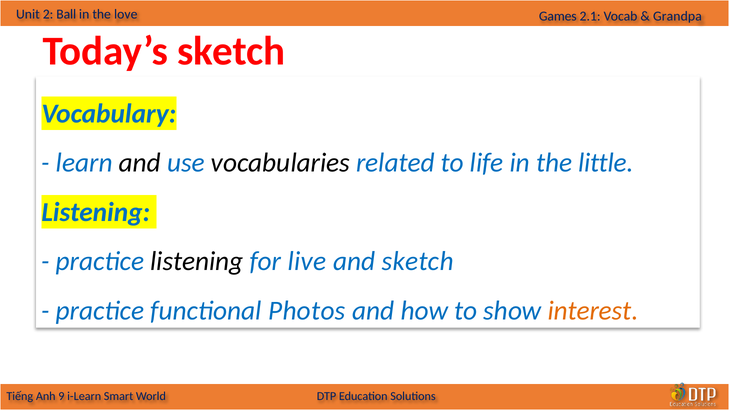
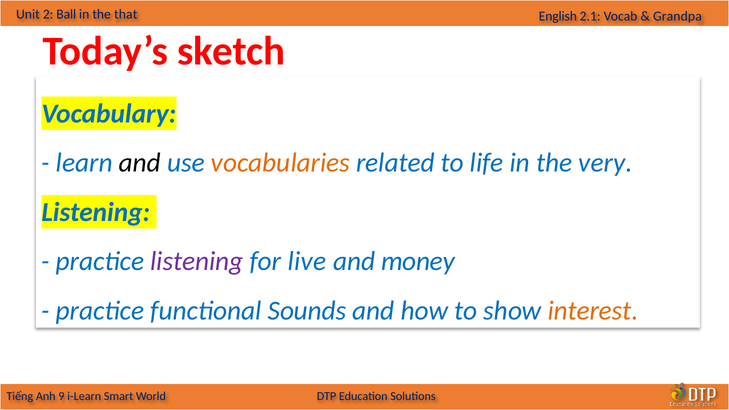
love: love -> that
Games: Games -> English
vocabularies colour: black -> orange
little: little -> very
listening at (197, 261) colour: black -> purple
and sketch: sketch -> money
Photos: Photos -> Sounds
